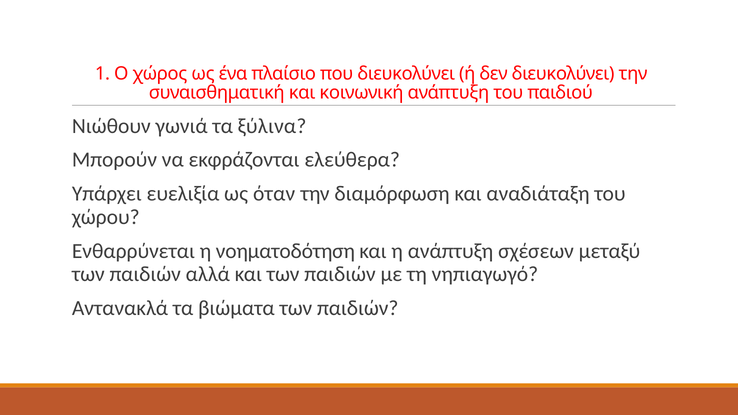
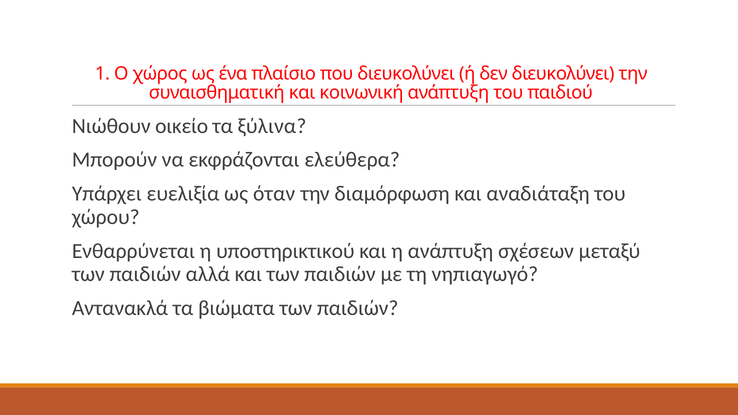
γωνιά: γωνιά -> οικείο
νοηματοδότηση: νοηματοδότηση -> υποστηρικτικού
